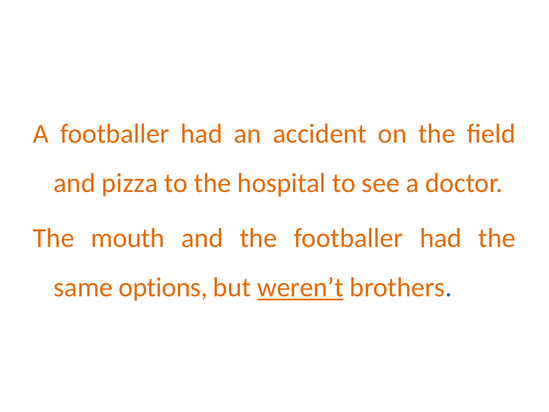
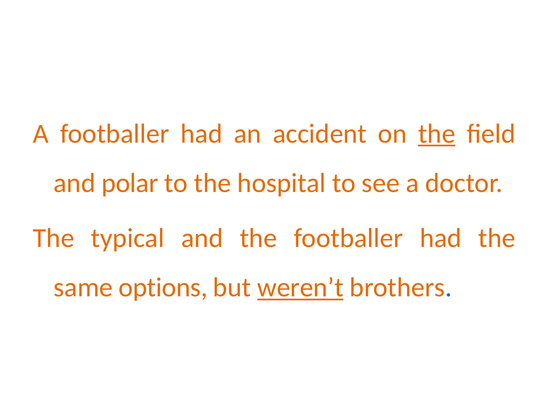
the at (437, 134) underline: none -> present
pizza: pizza -> polar
mouth: mouth -> typical
